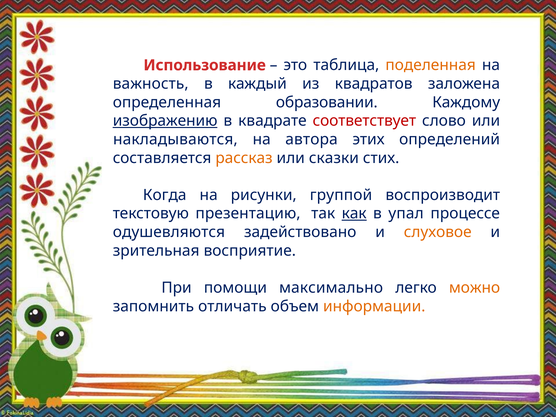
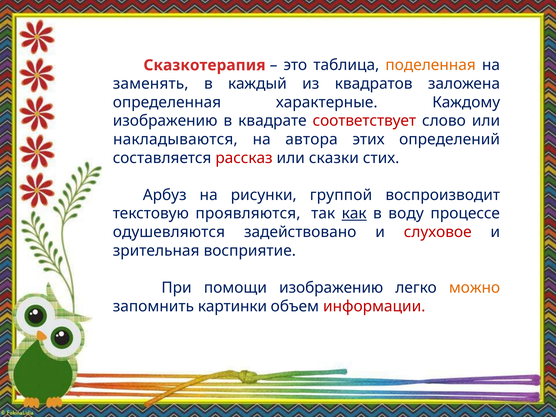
Использование: Использование -> Сказкотерапия
важность: важность -> заменять
образовании: образовании -> характерные
изображению at (165, 121) underline: present -> none
рассказ colour: orange -> red
Когда: Когда -> Арбуз
презентацию: презентацию -> проявляются
упал: упал -> воду
слуховое colour: orange -> red
помощи максимально: максимально -> изображению
отличать: отличать -> картинки
информации colour: orange -> red
